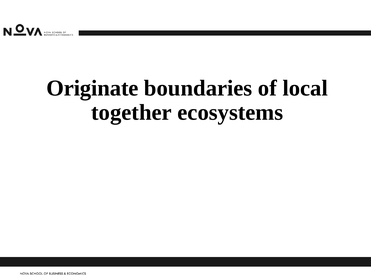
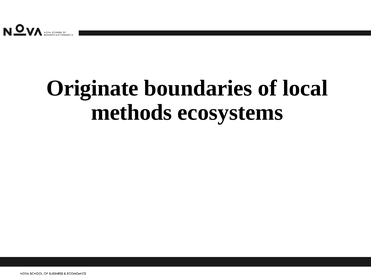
together: together -> methods
